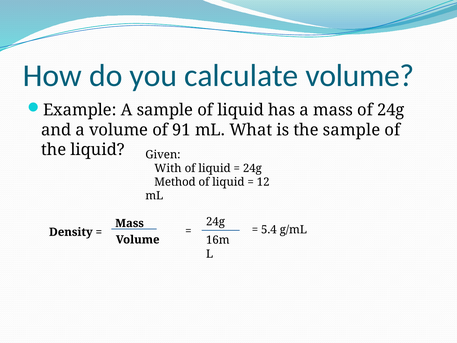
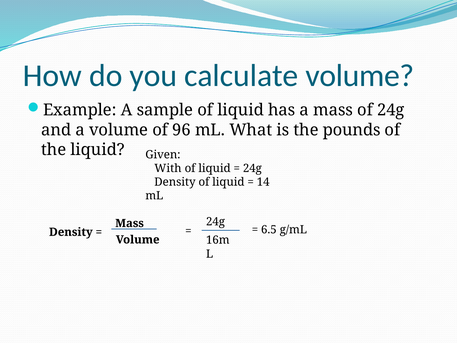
91: 91 -> 96
the sample: sample -> pounds
Method at (175, 182): Method -> Density
12: 12 -> 14
5.4: 5.4 -> 6.5
